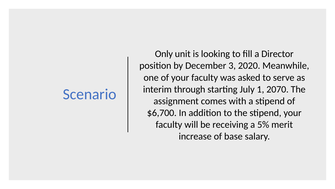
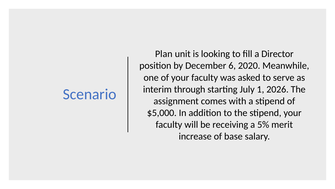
Only: Only -> Plan
3: 3 -> 6
2070: 2070 -> 2026
$6,700: $6,700 -> $5,000
